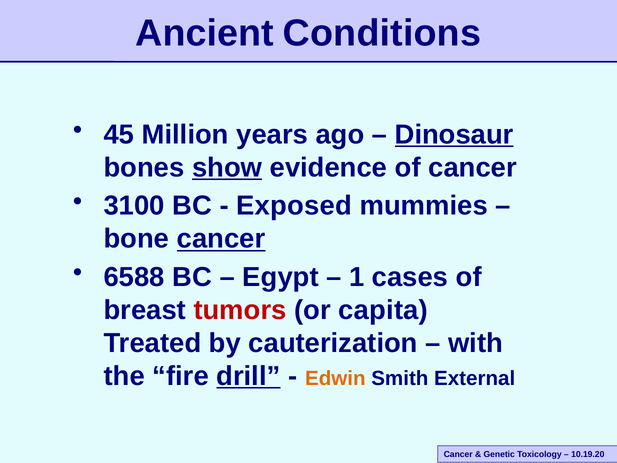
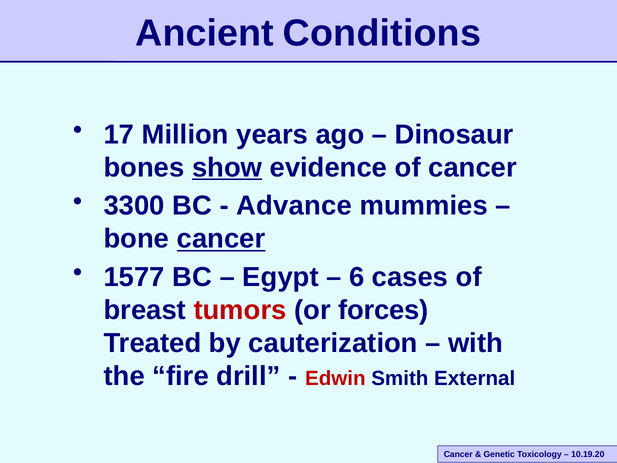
45: 45 -> 17
Dinosaur underline: present -> none
3100: 3100 -> 3300
Exposed: Exposed -> Advance
6588: 6588 -> 1577
1: 1 -> 6
capita: capita -> forces
drill underline: present -> none
Edwin colour: orange -> red
